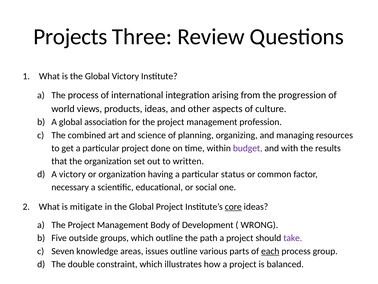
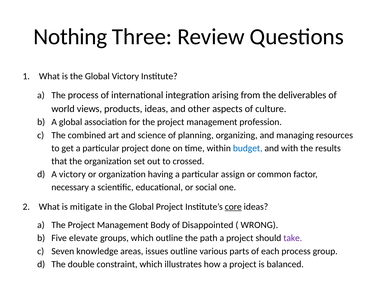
Projects: Projects -> Nothing
progression: progression -> deliverables
budget colour: purple -> blue
written: written -> crossed
status: status -> assign
Development: Development -> Disappointed
outside: outside -> elevate
each underline: present -> none
